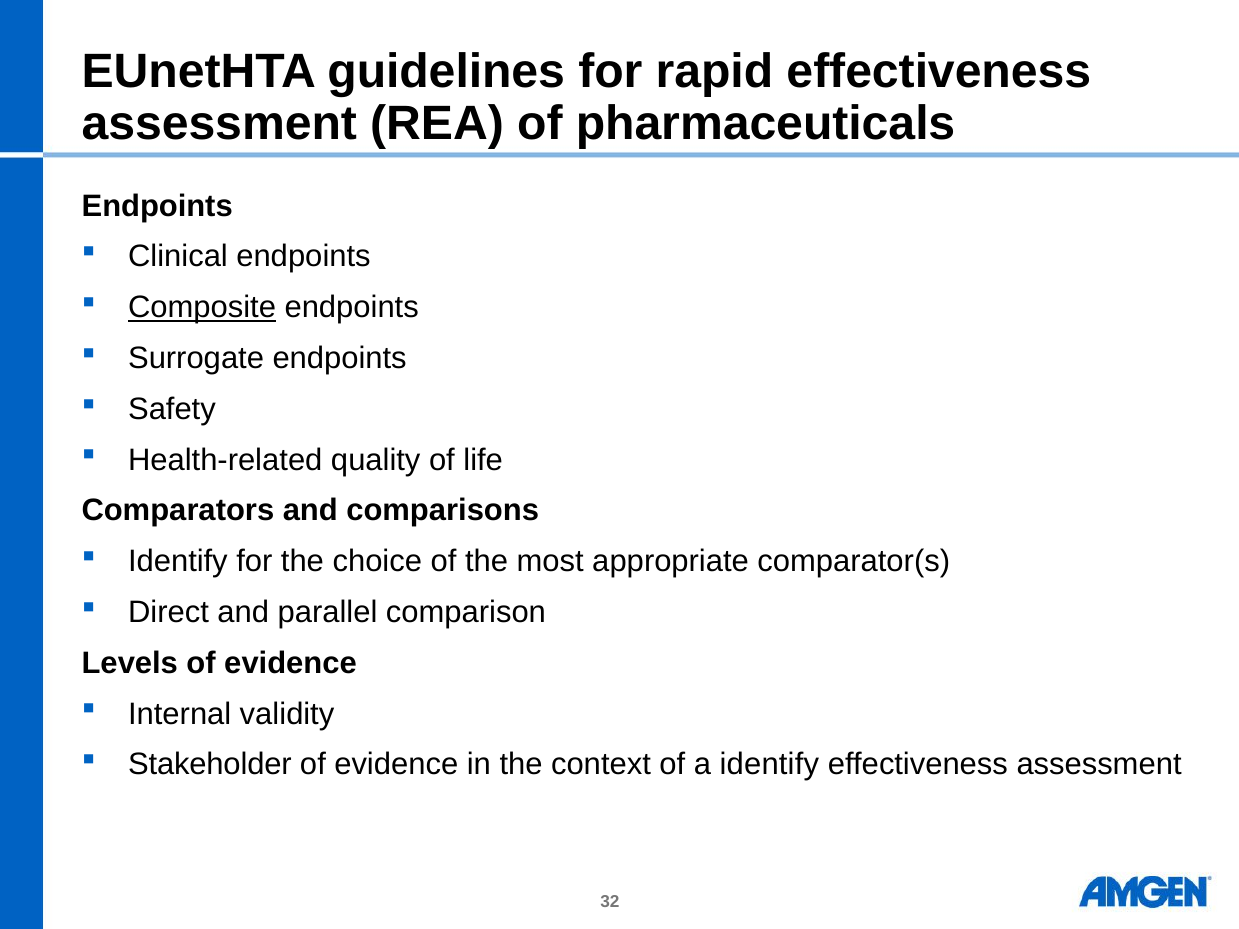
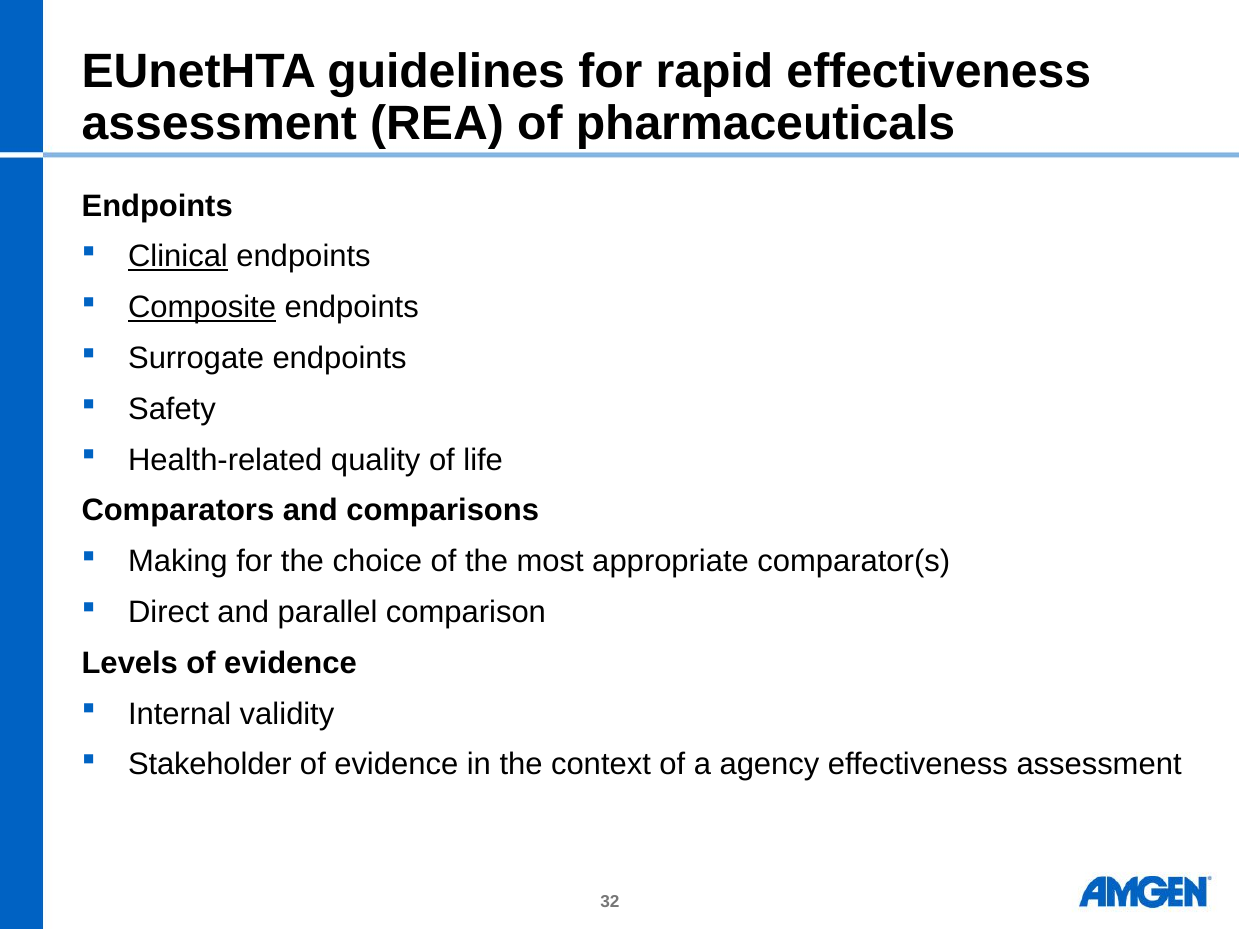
Clinical underline: none -> present
Identify at (178, 562): Identify -> Making
a identify: identify -> agency
